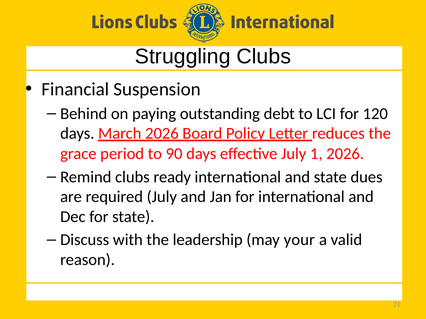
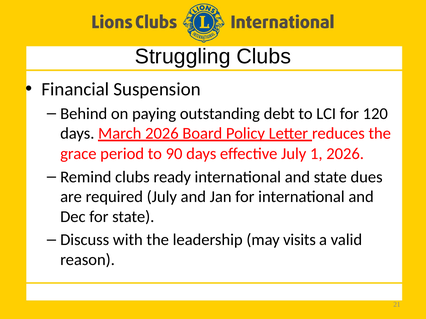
your: your -> visits
